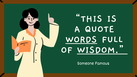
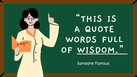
WORDS underline: present -> none
